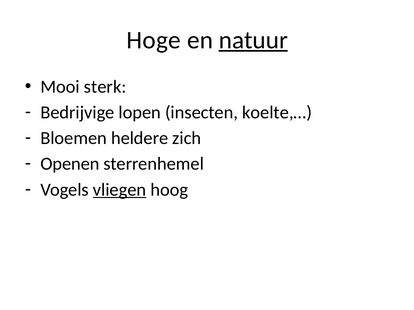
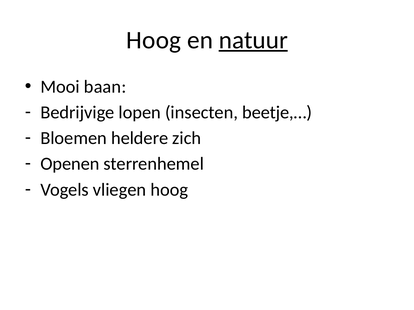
Hoge at (154, 40): Hoge -> Hoog
sterk: sterk -> baan
koelte,…: koelte,… -> beetje,…
vliegen underline: present -> none
